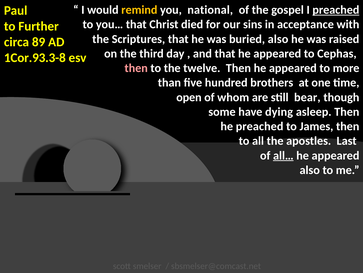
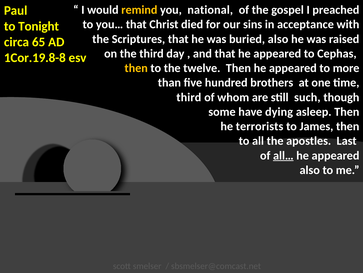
preached at (336, 10) underline: present -> none
Further: Further -> Tonight
89: 89 -> 65
1Cor.93.3-8: 1Cor.93.3-8 -> 1Cor.19.8-8
then at (136, 68) colour: pink -> yellow
open at (189, 97): open -> third
bear: bear -> such
he preached: preached -> terrorists
